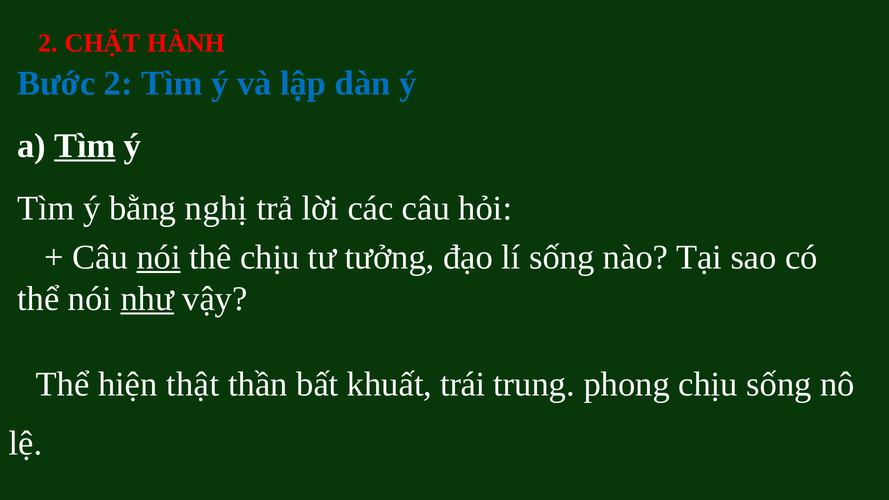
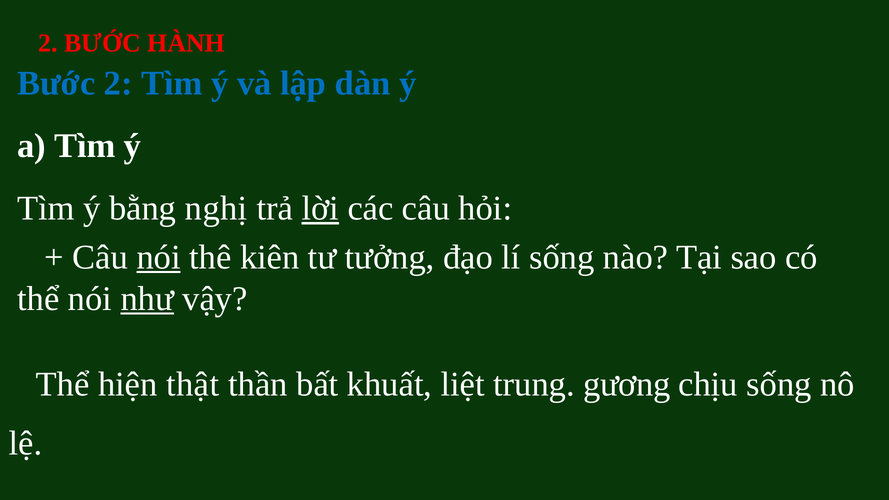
2 CHẶT: CHẶT -> BƯỚC
Tìm at (85, 146) underline: present -> none
lời underline: none -> present
thê chịu: chịu -> kiên
trái: trái -> liệt
phong: phong -> gương
